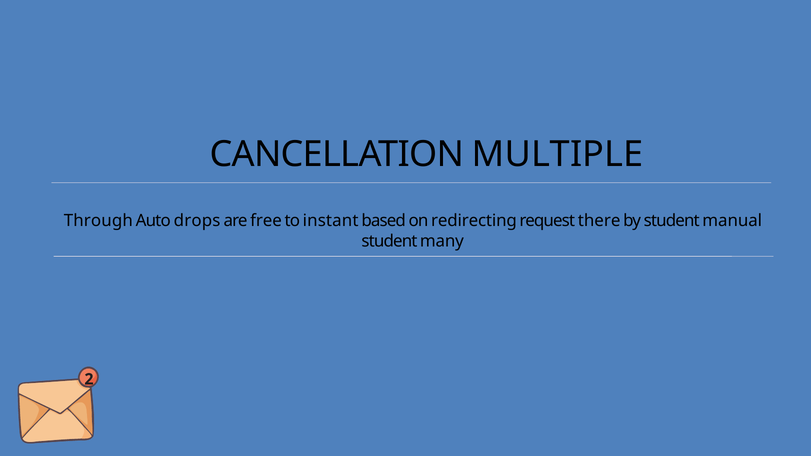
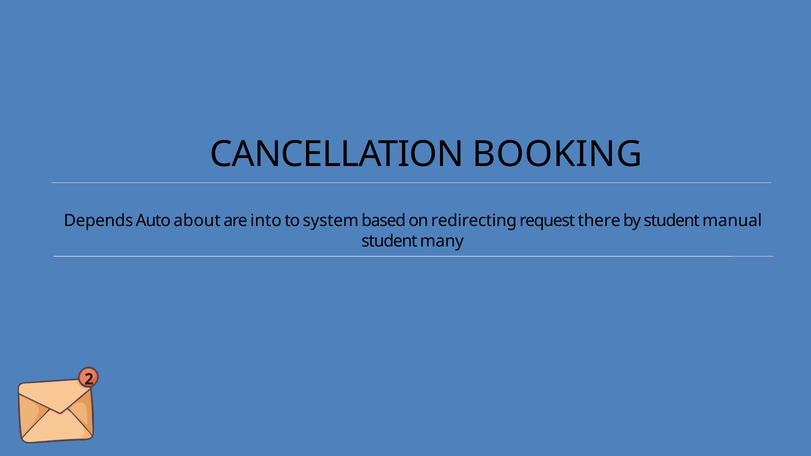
MULTIPLE: MULTIPLE -> BOOKING
Through: Through -> Depends
drops: drops -> about
free: free -> into
instant: instant -> system
